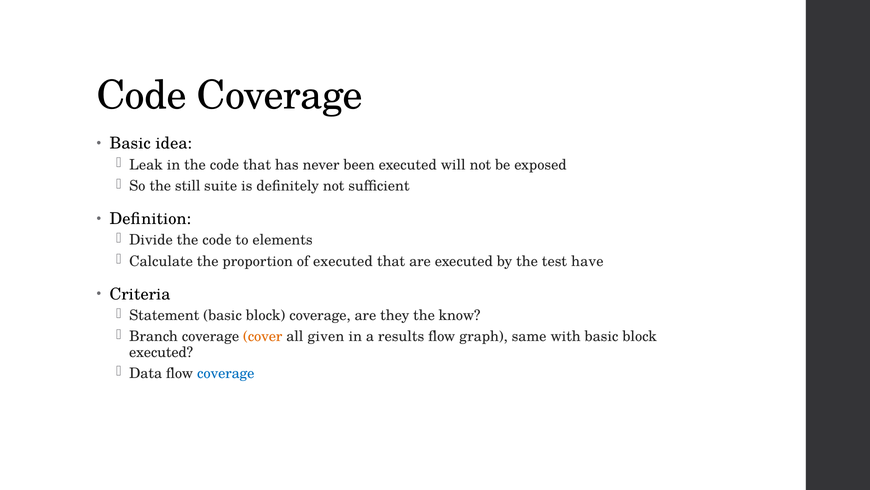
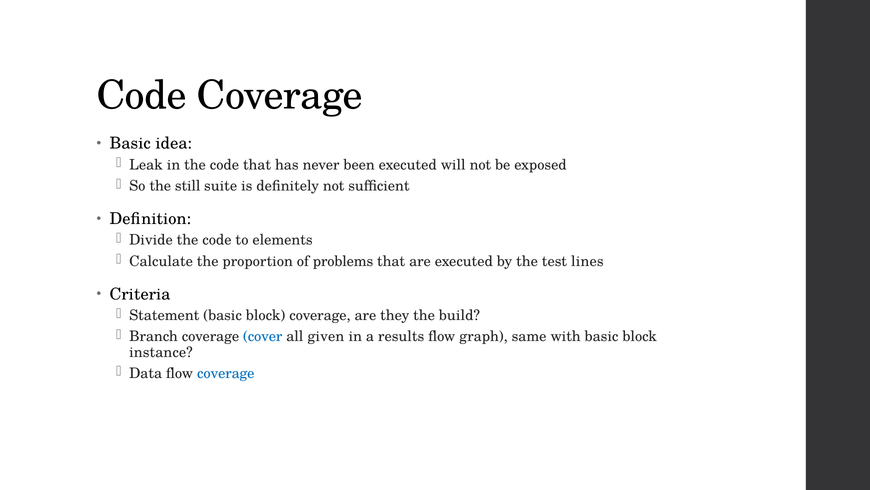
of executed: executed -> problems
have: have -> lines
know: know -> build
cover colour: orange -> blue
executed at (161, 352): executed -> instance
